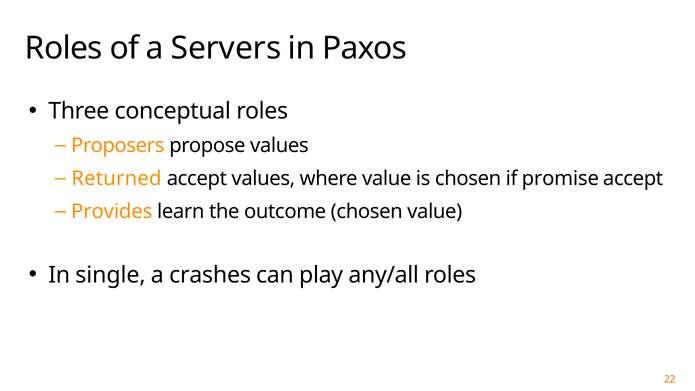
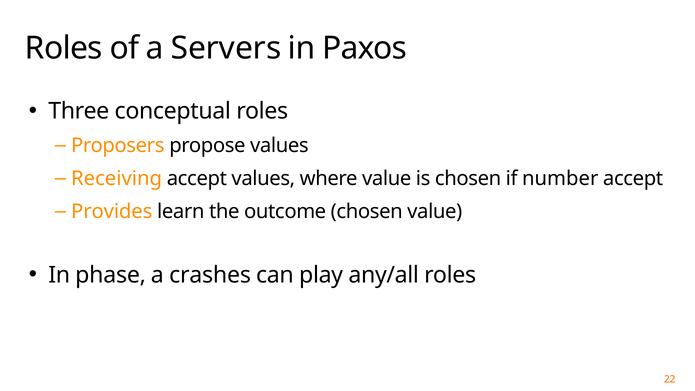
Returned: Returned -> Receiving
promise: promise -> number
single: single -> phase
